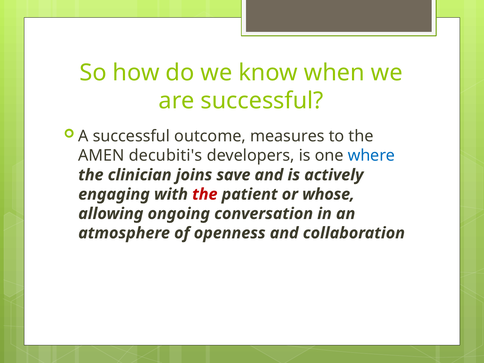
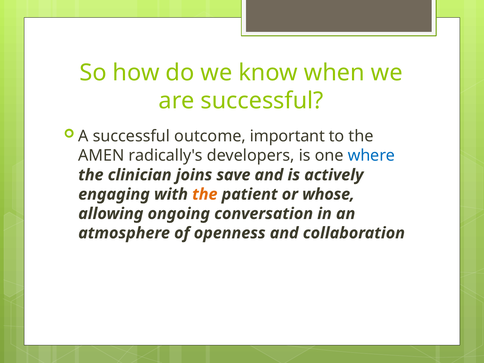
measures: measures -> important
decubiti's: decubiti's -> radically's
the at (205, 194) colour: red -> orange
